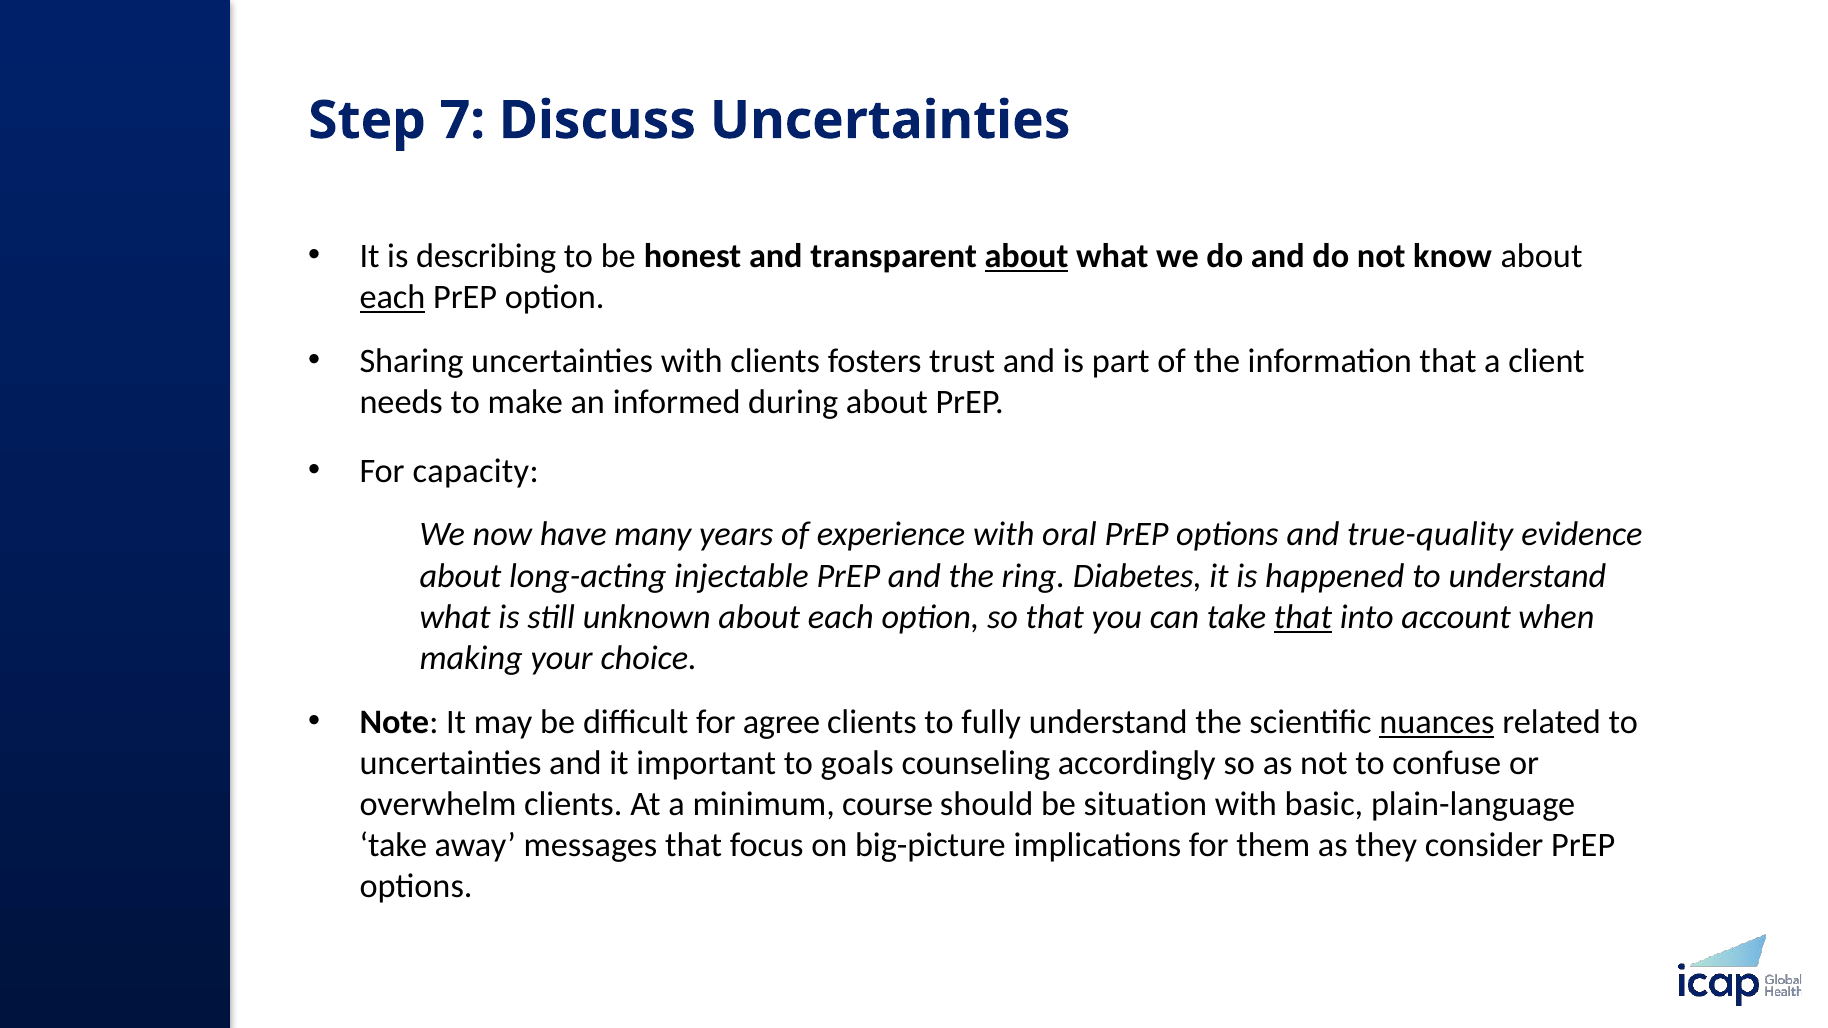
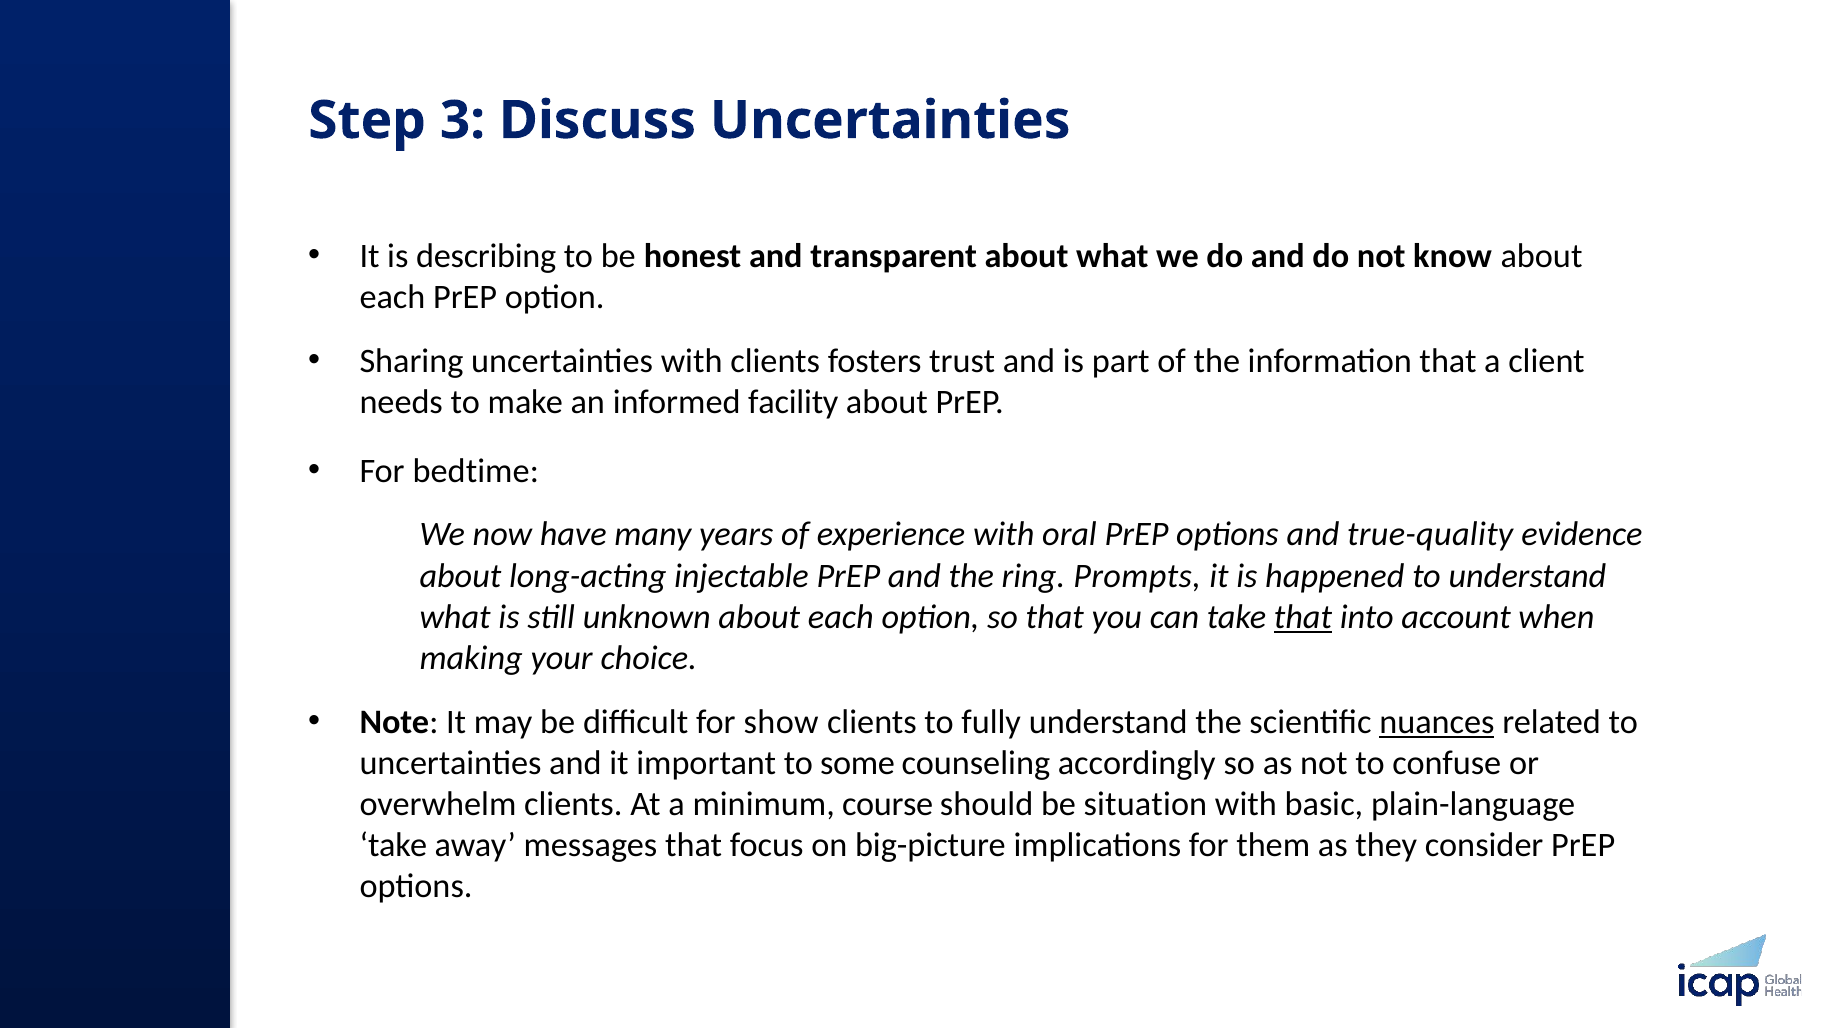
7: 7 -> 3
about at (1027, 256) underline: present -> none
each at (392, 298) underline: present -> none
during: during -> facility
capacity: capacity -> bedtime
Diabetes: Diabetes -> Prompts
agree: agree -> show
goals: goals -> some
